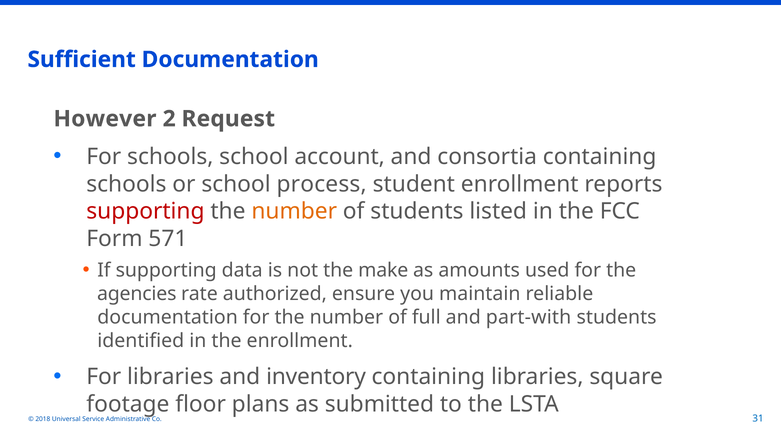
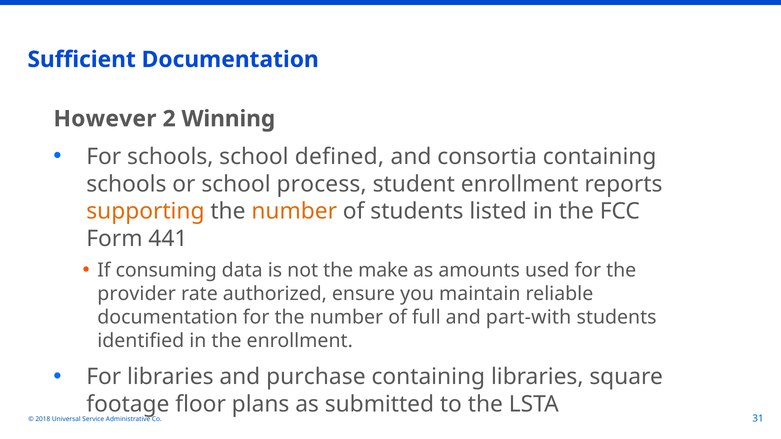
Request: Request -> Winning
account: account -> defined
supporting at (145, 211) colour: red -> orange
571: 571 -> 441
If supporting: supporting -> consuming
agencies: agencies -> provider
inventory: inventory -> purchase
